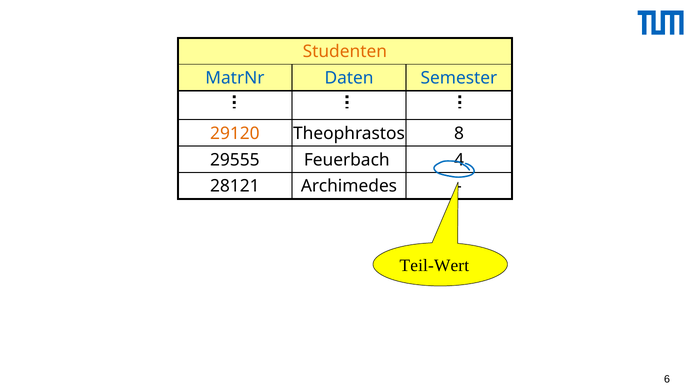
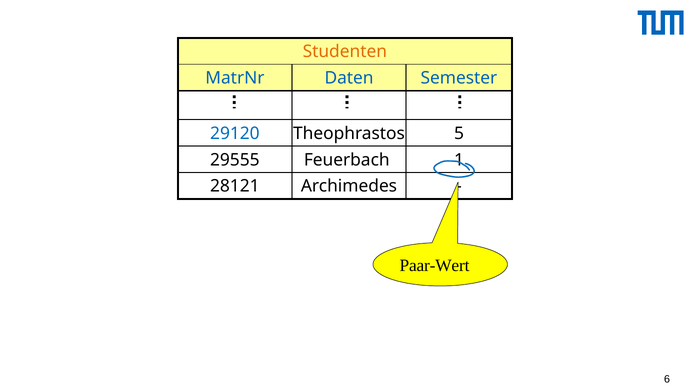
29120 colour: orange -> blue
8: 8 -> 5
4: 4 -> 1
Teil-Wert: Teil-Wert -> Paar-Wert
